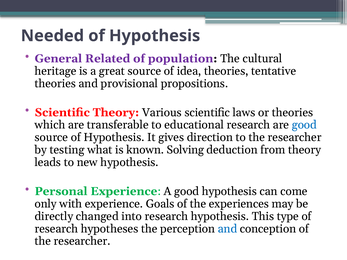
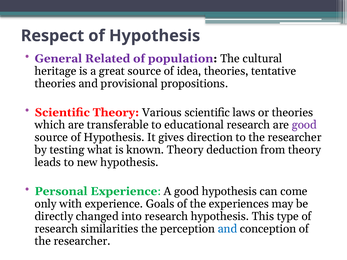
Needed: Needed -> Respect
good at (304, 125) colour: blue -> purple
known Solving: Solving -> Theory
hypotheses: hypotheses -> similarities
